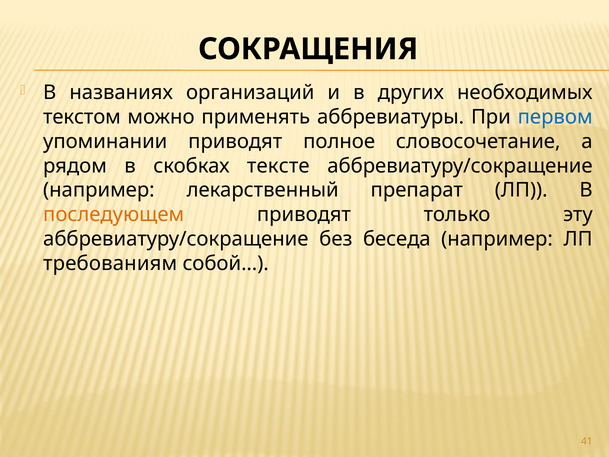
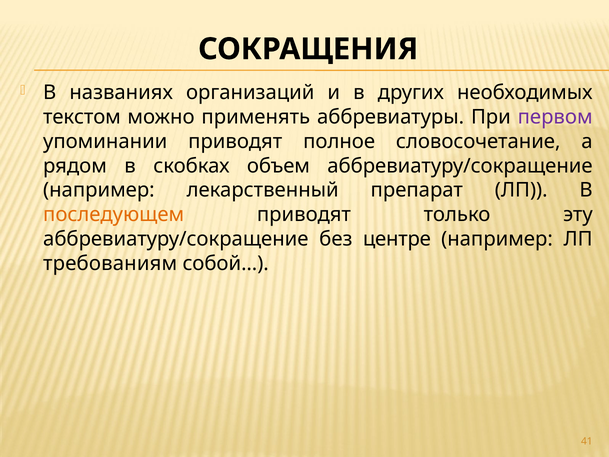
первом colour: blue -> purple
тексте: тексте -> объем
беседа: беседа -> центре
